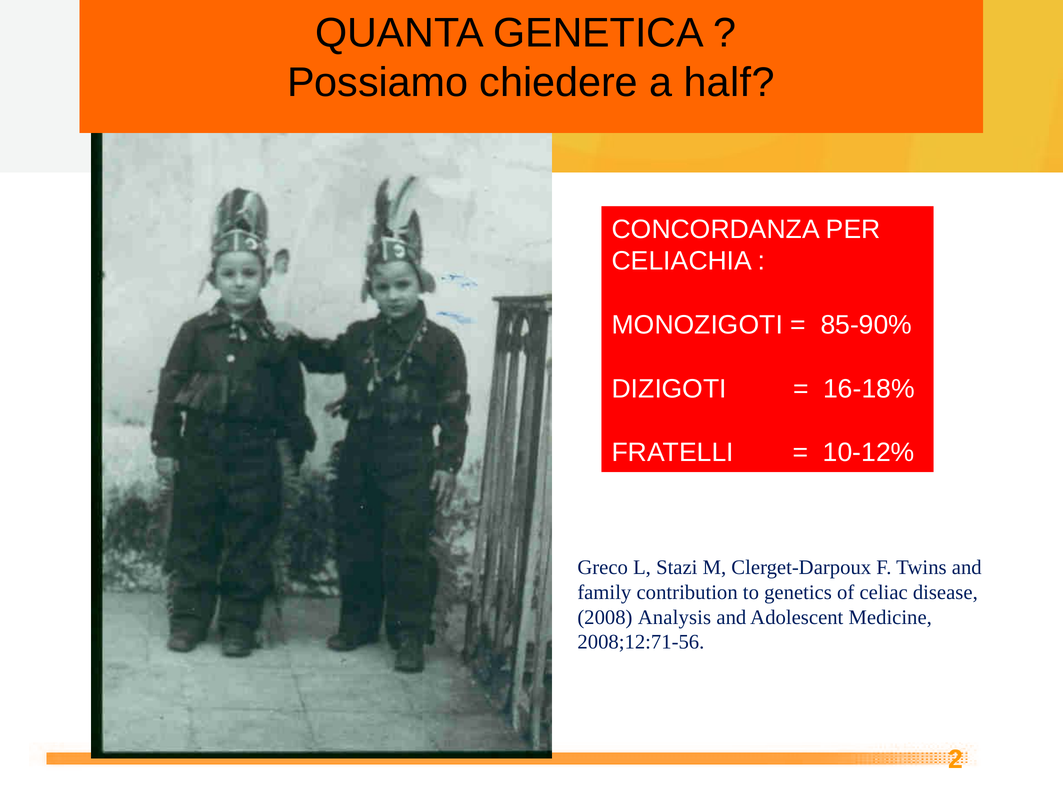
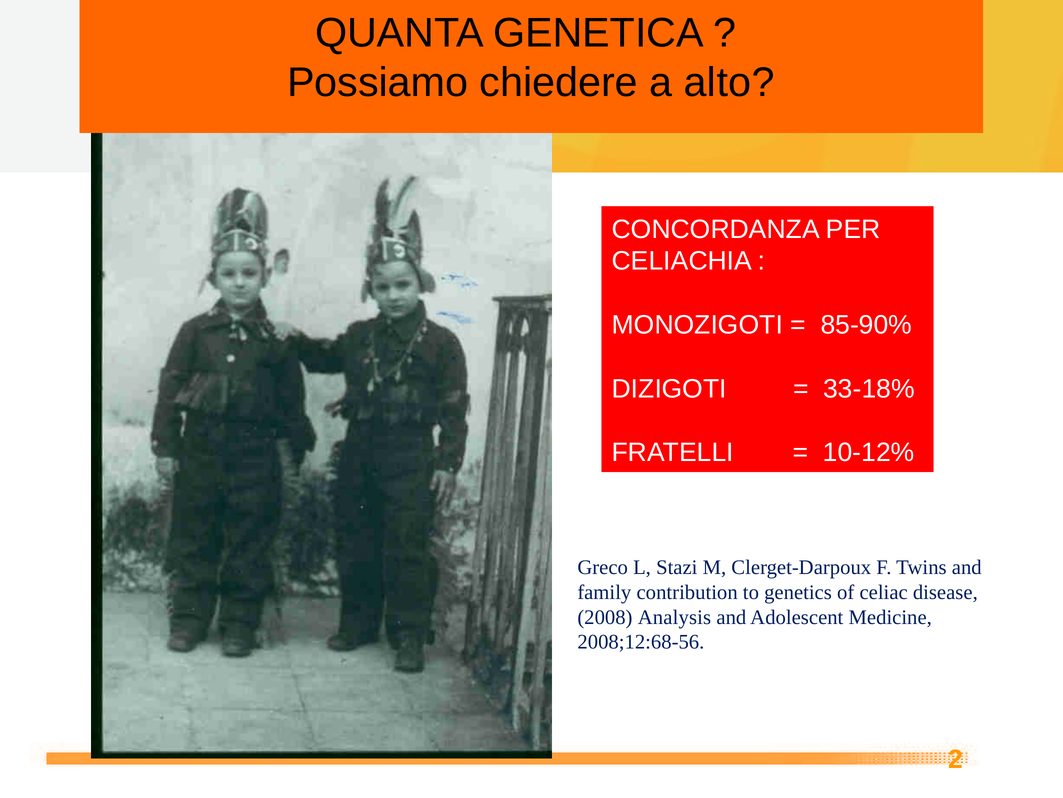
half: half -> alto
16-18%: 16-18% -> 33-18%
2008;12:71-56: 2008;12:71-56 -> 2008;12:68-56
